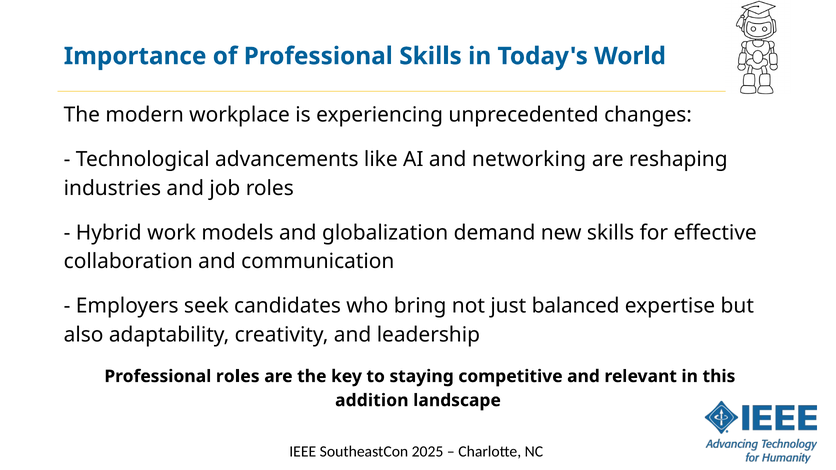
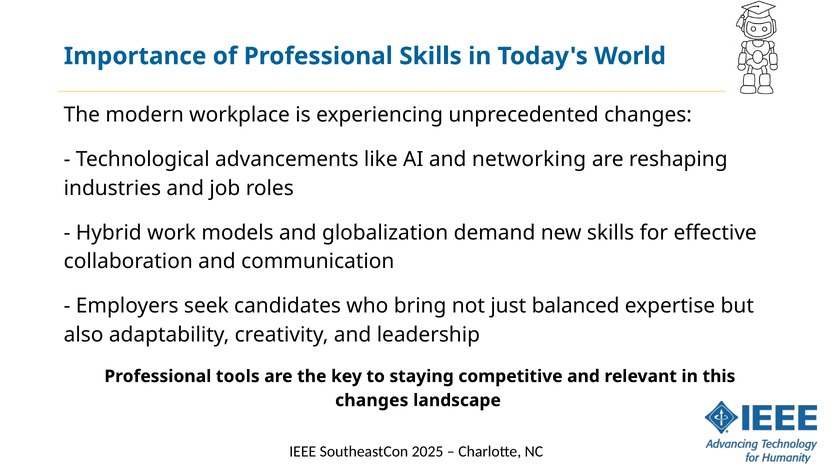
Professional roles: roles -> tools
addition at (372, 401): addition -> changes
